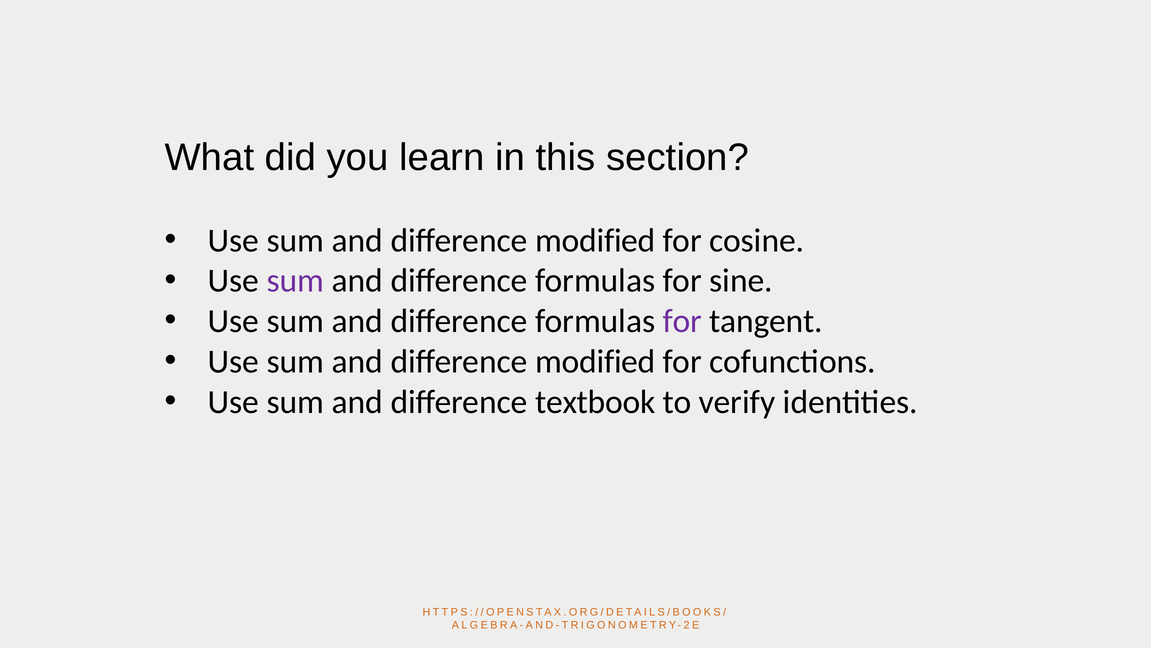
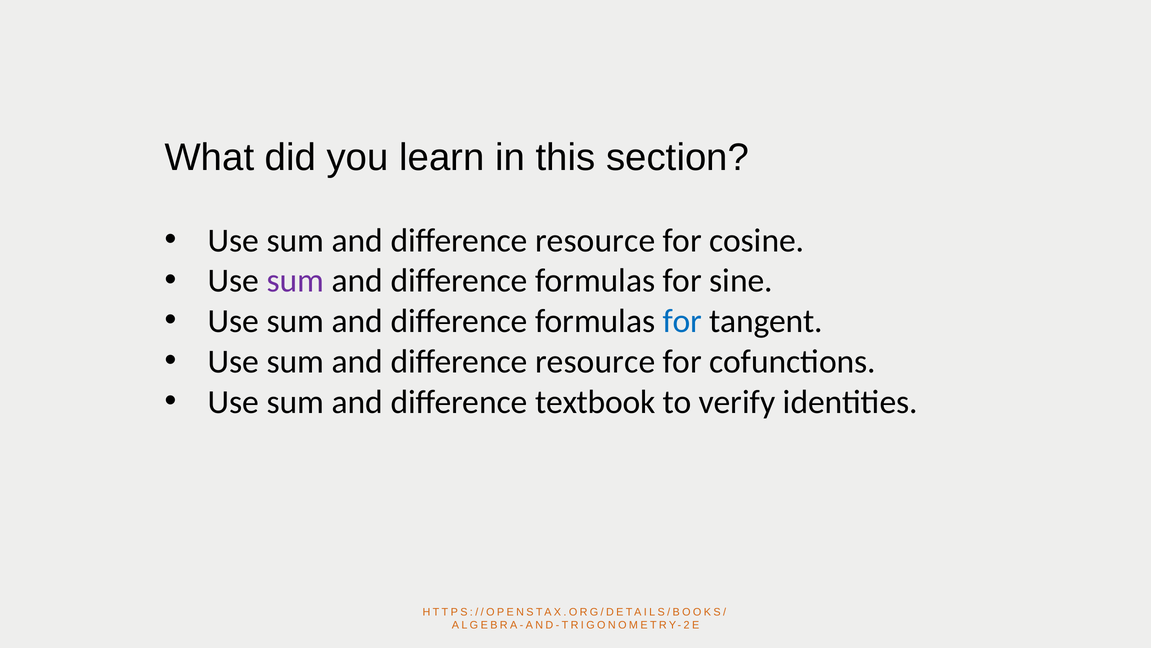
modified at (595, 240): modified -> resource
for at (682, 321) colour: purple -> blue
modified at (595, 361): modified -> resource
